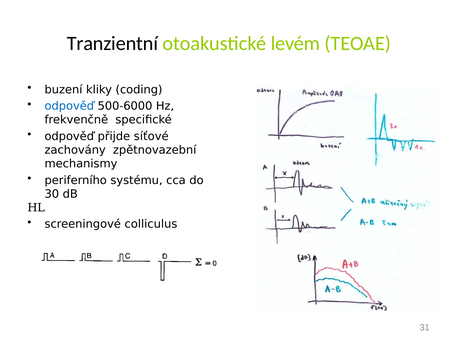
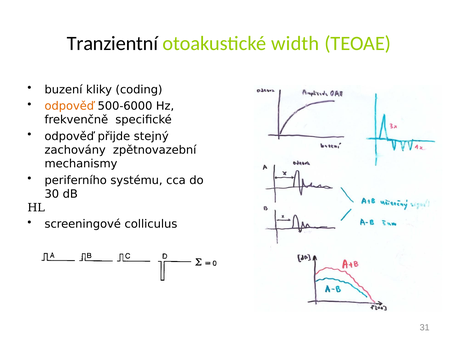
levém: levém -> width
odpověď at (69, 106) colour: blue -> orange
síťové: síťové -> stejný
